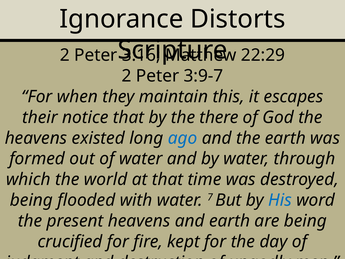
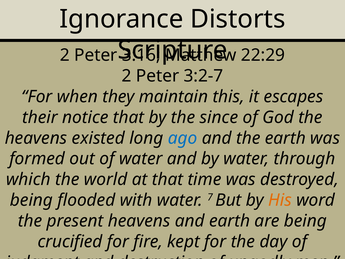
3:9-7: 3:9-7 -> 3:2-7
there: there -> since
His colour: blue -> orange
